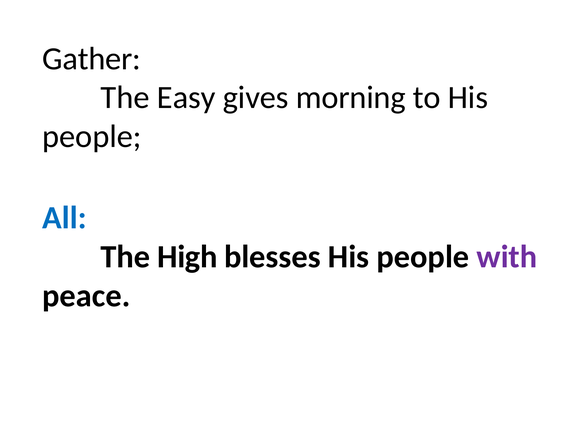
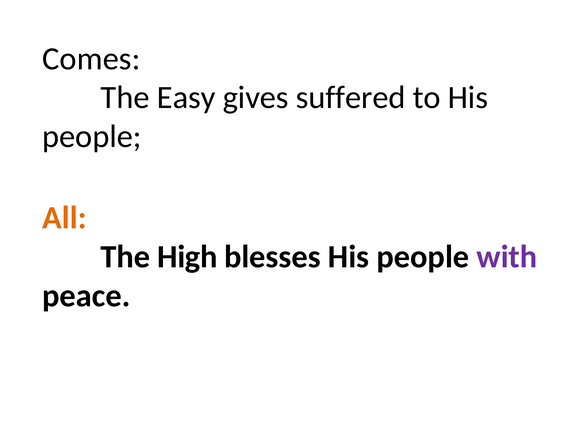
Gather: Gather -> Comes
morning: morning -> suffered
All colour: blue -> orange
